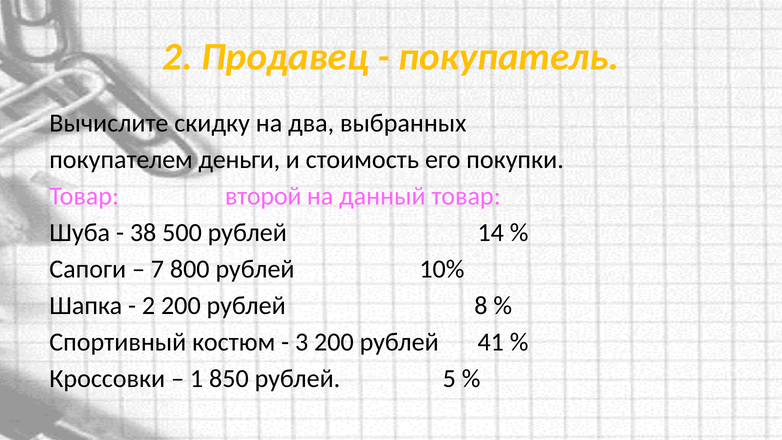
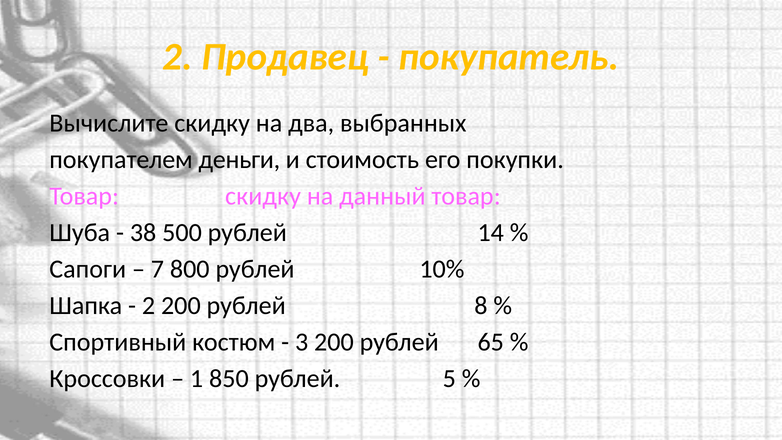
Товар второй: второй -> скидку
41: 41 -> 65
